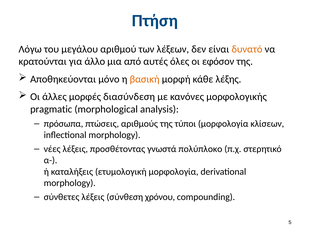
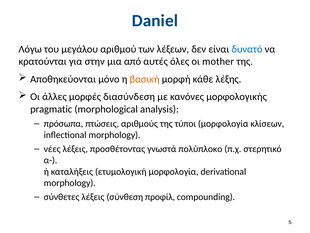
Πτήση: Πτήση -> Daniel
δυνατό colour: orange -> blue
άλλο: άλλο -> στην
εφόσον: εφόσον -> mother
χρόνου: χρόνου -> προφίλ
